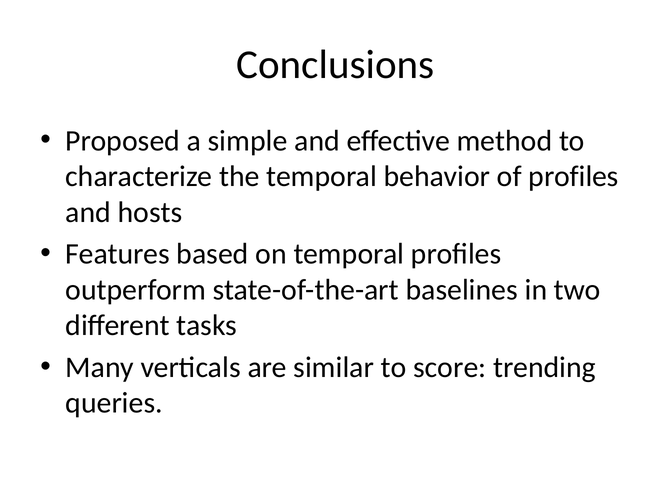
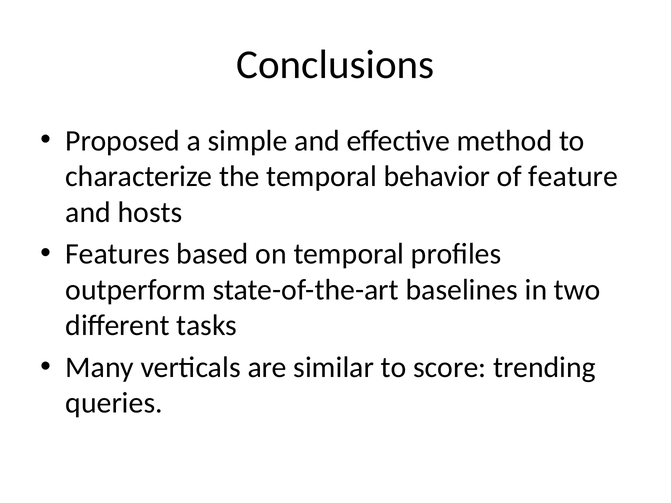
of profiles: profiles -> feature
